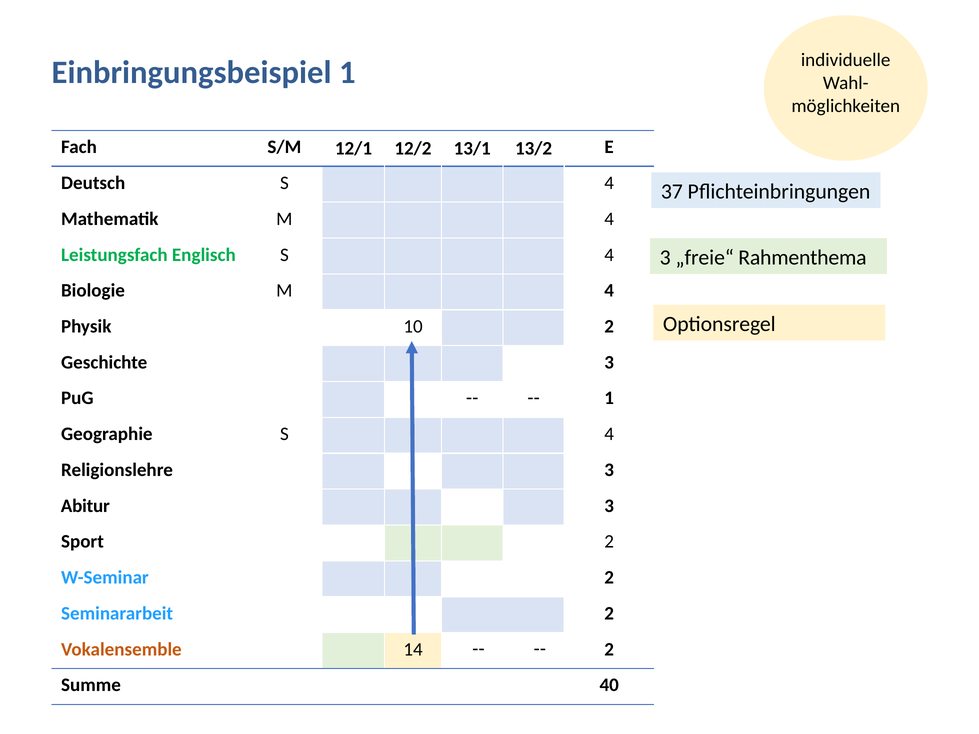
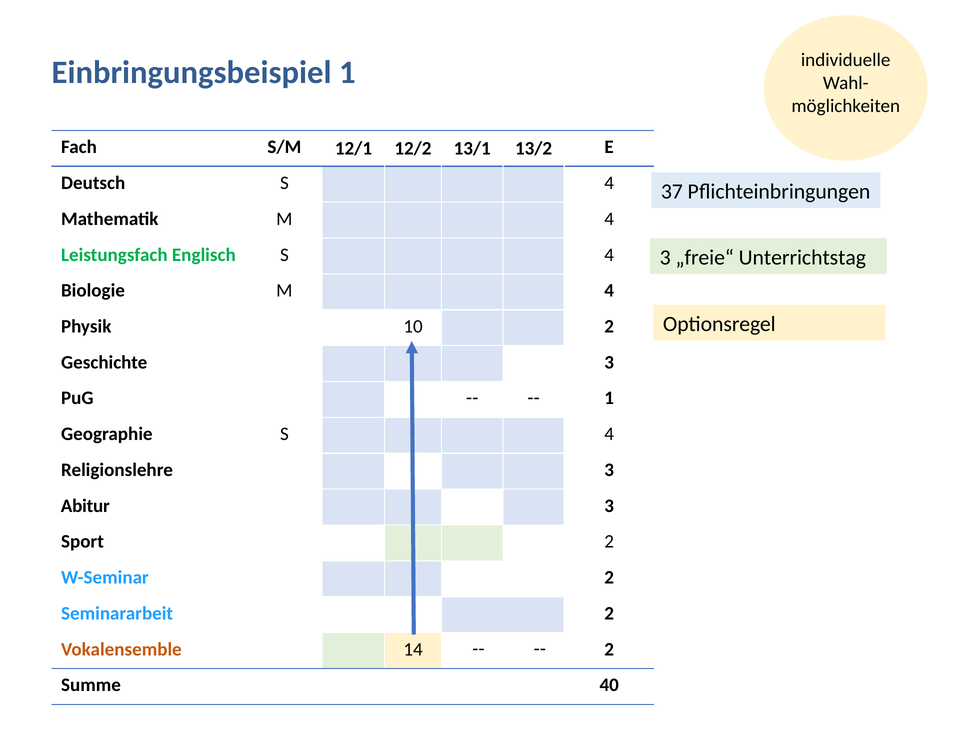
Rahmenthema: Rahmenthema -> Unterrichtstag
